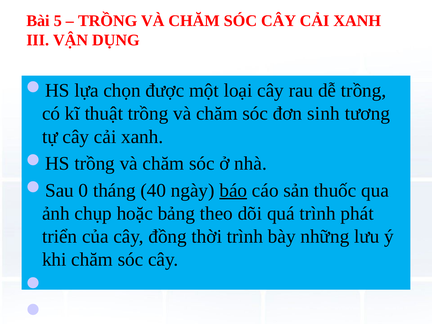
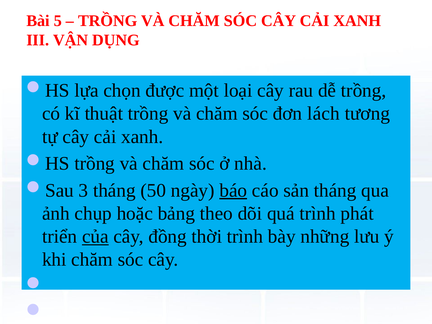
sinh: sinh -> lách
0: 0 -> 3
40: 40 -> 50
sản thuốc: thuốc -> tháng
của underline: none -> present
